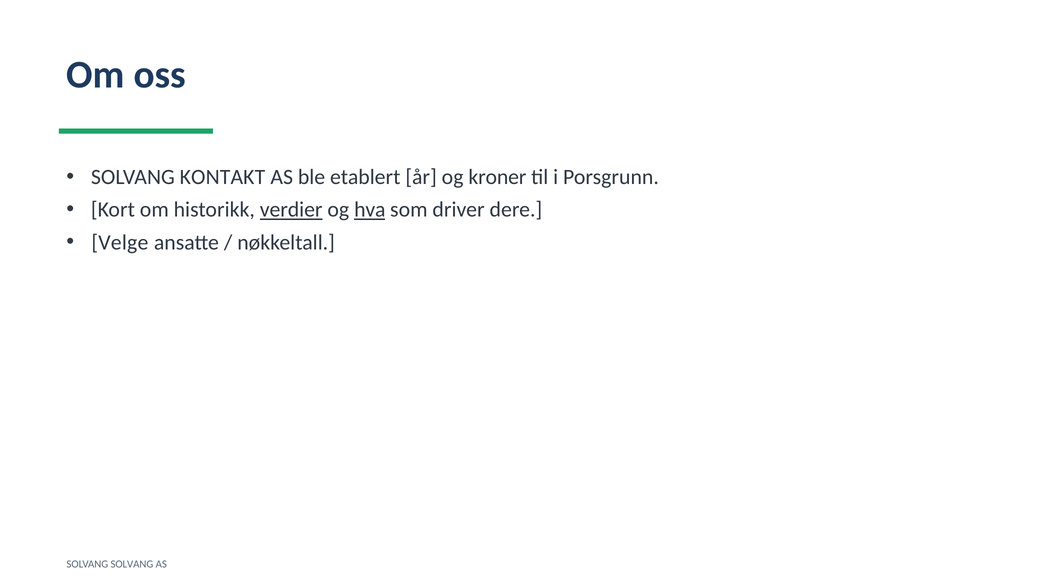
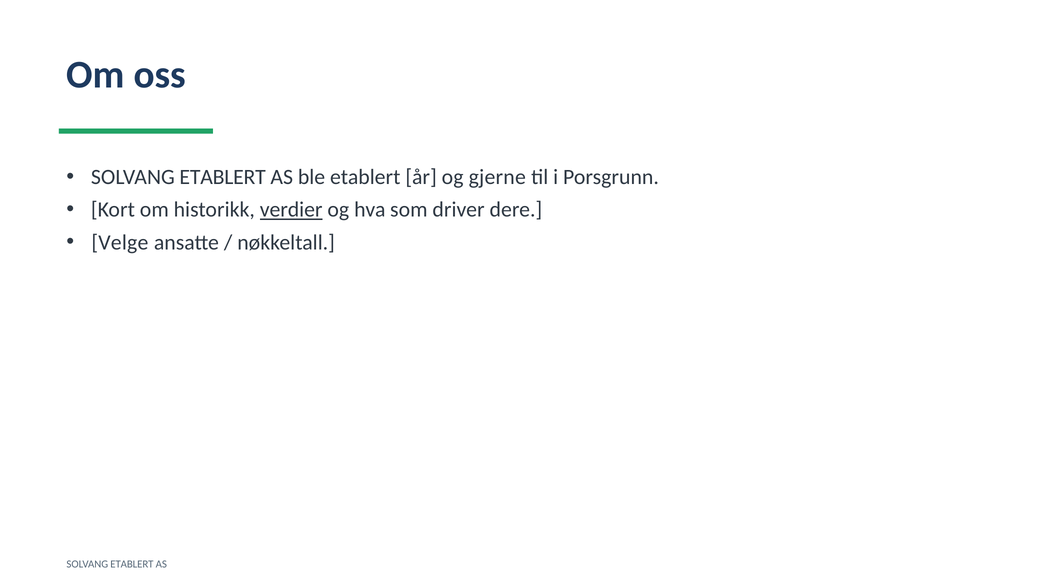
KONTAKT at (222, 177): KONTAKT -> ETABLERT
kroner: kroner -> gjerne
hva underline: present -> none
SOLVANG at (132, 564): SOLVANG -> ETABLERT
